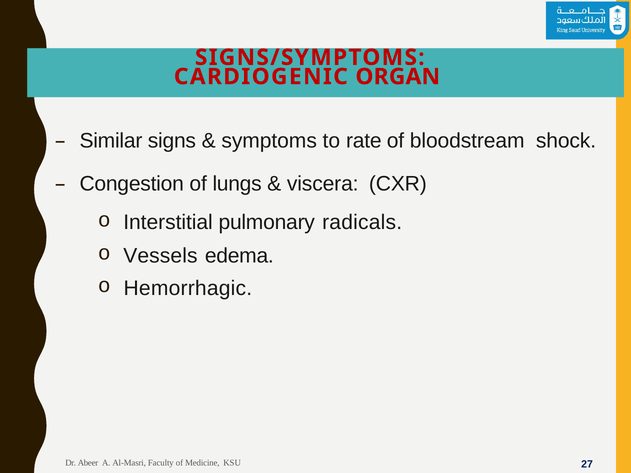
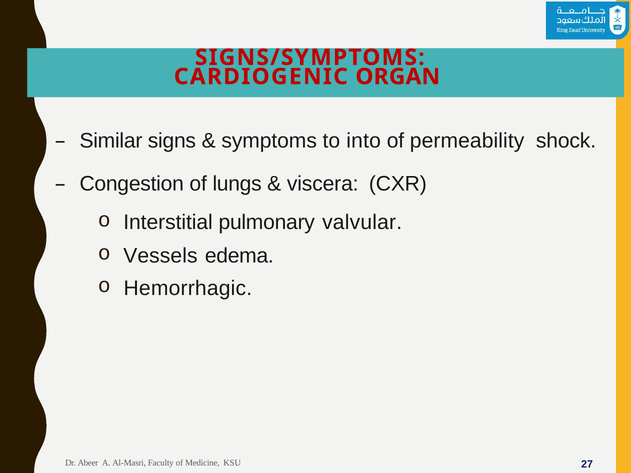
rate: rate -> into
bloodstream: bloodstream -> permeability
radicals: radicals -> valvular
